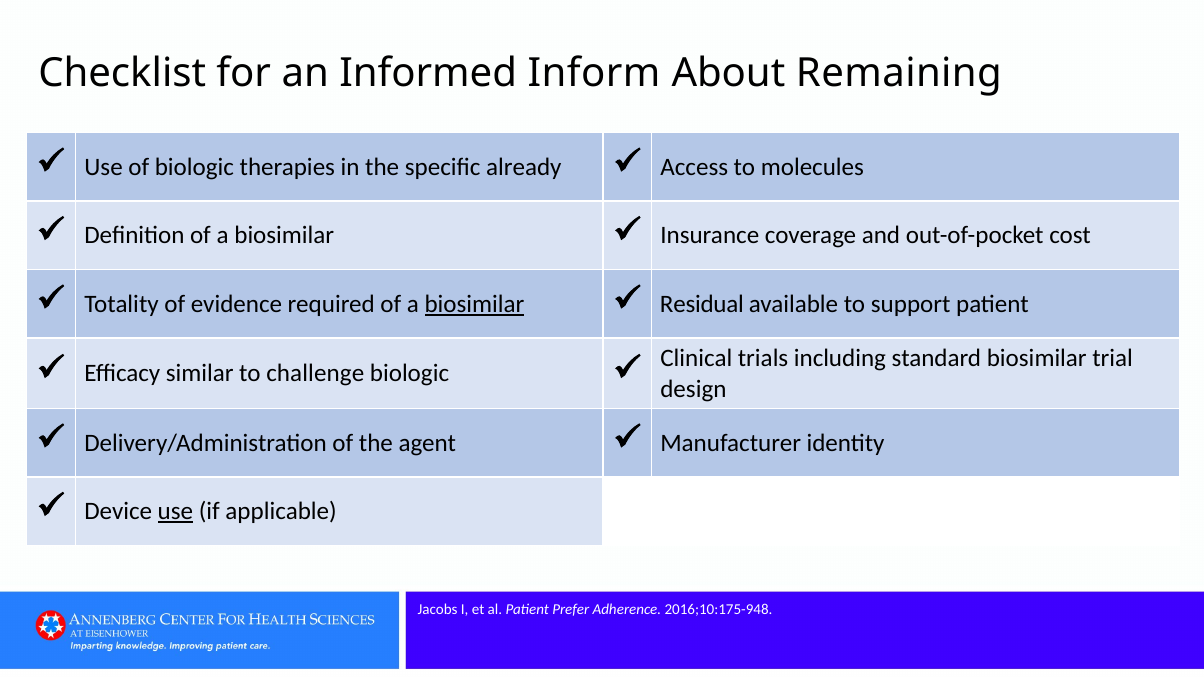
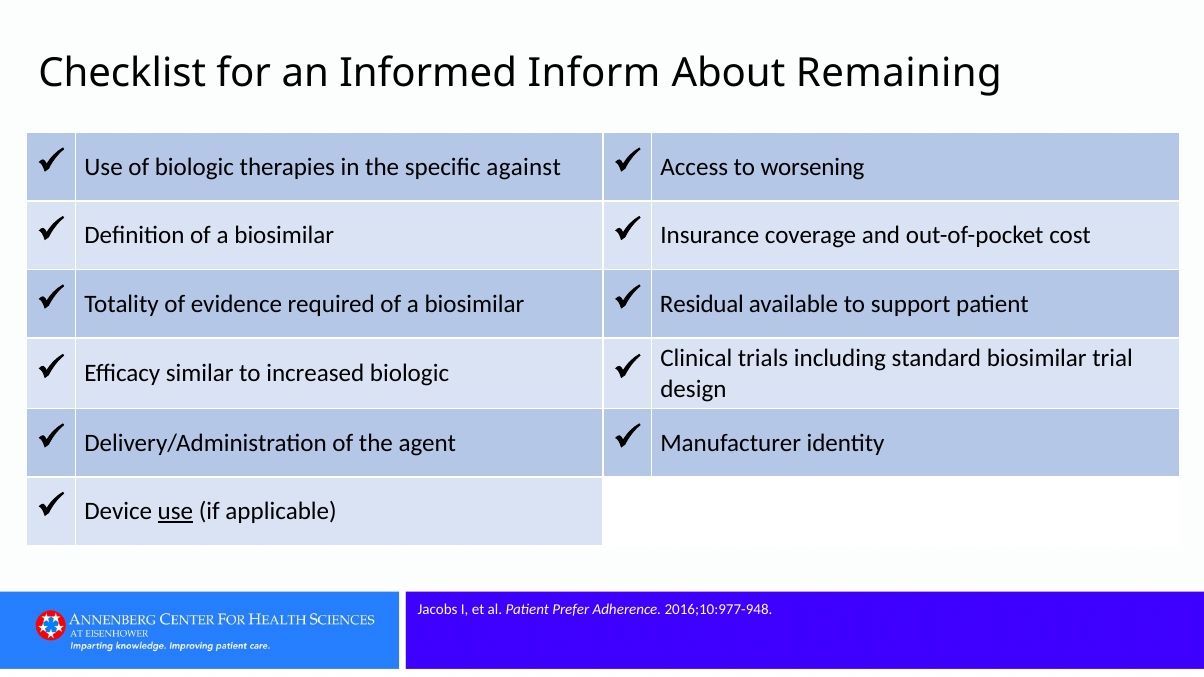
already: already -> against
molecules: molecules -> worsening
biosimilar at (474, 304) underline: present -> none
challenge: challenge -> increased
2016;10:175-948: 2016;10:175-948 -> 2016;10:977-948
